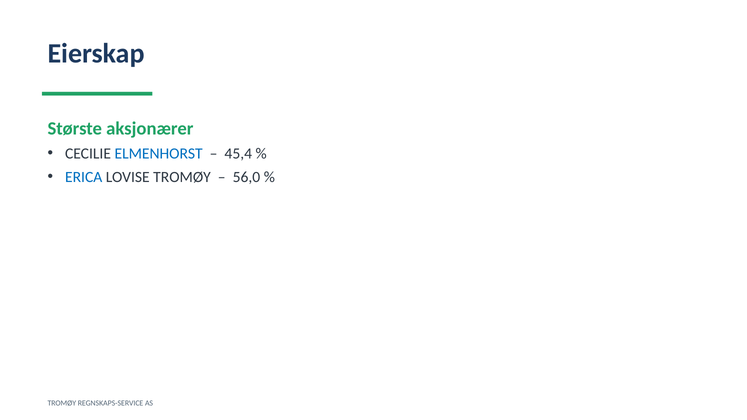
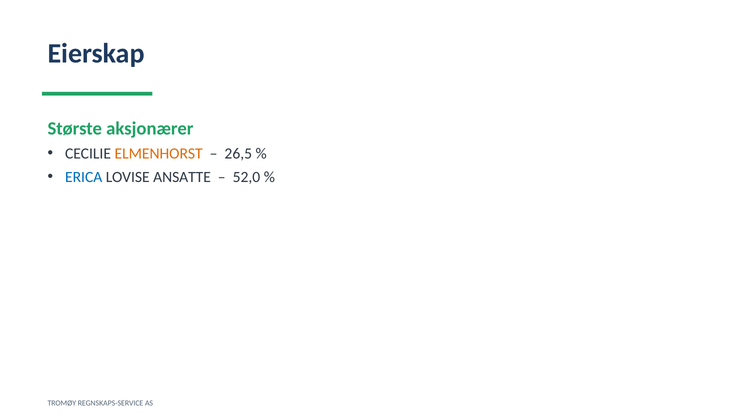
ELMENHORST colour: blue -> orange
45,4: 45,4 -> 26,5
LOVISE TROMØY: TROMØY -> ANSATTE
56,0: 56,0 -> 52,0
